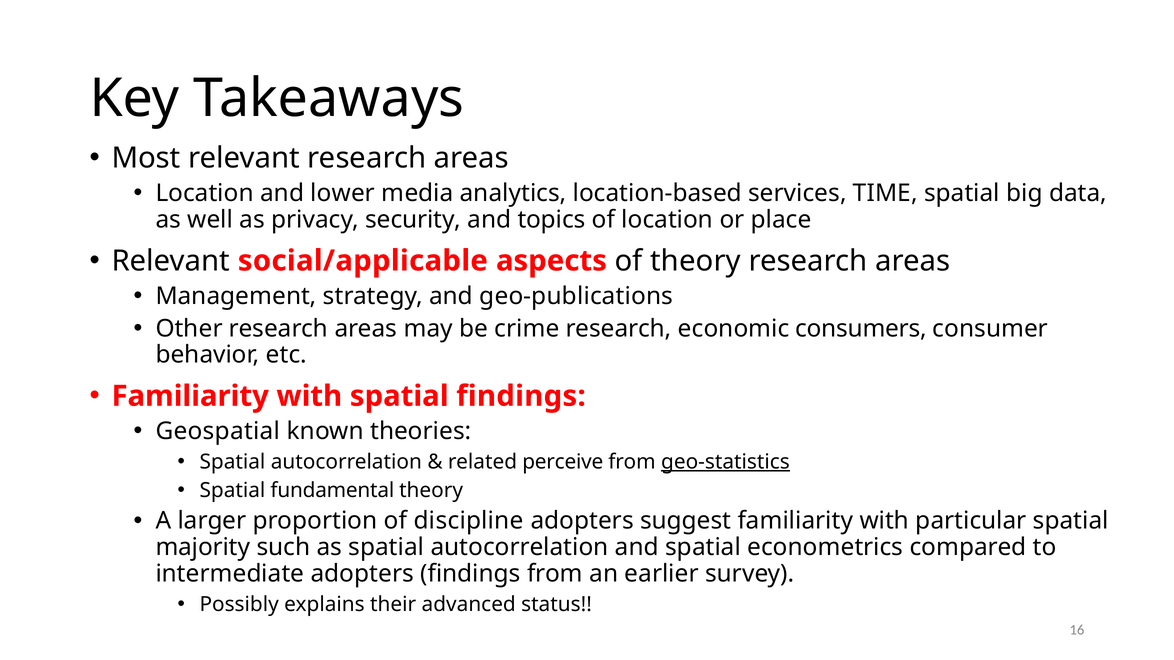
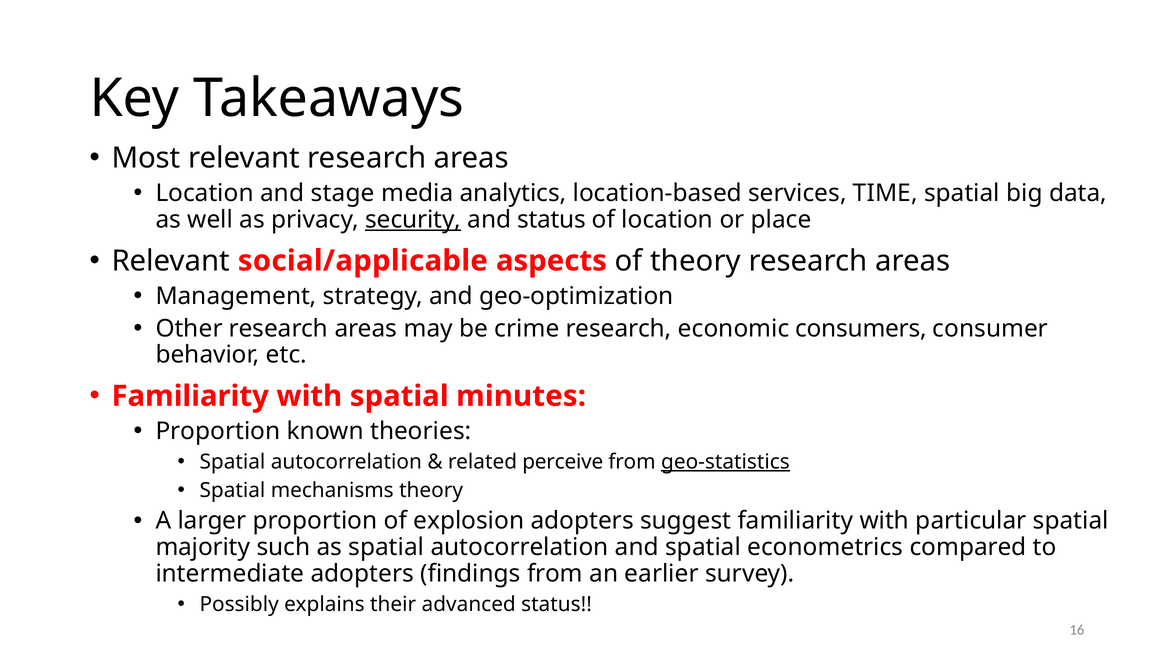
lower: lower -> stage
security underline: none -> present
and topics: topics -> status
geo-publications: geo-publications -> geo-optimization
spatial findings: findings -> minutes
Geospatial at (218, 432): Geospatial -> Proportion
fundamental: fundamental -> mechanisms
discipline: discipline -> explosion
